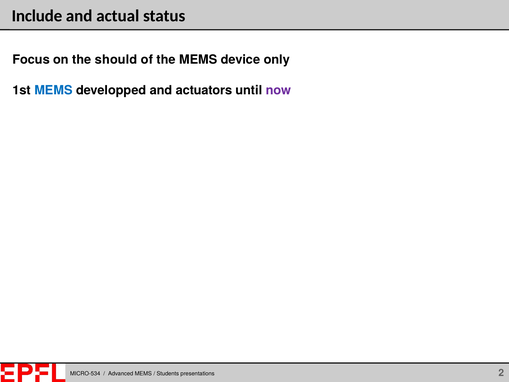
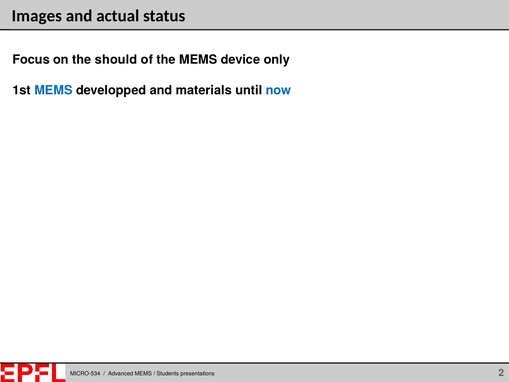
Include: Include -> Images
actuators: actuators -> materials
now colour: purple -> blue
